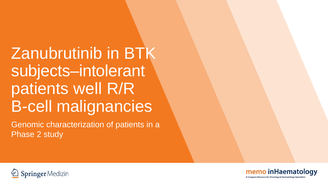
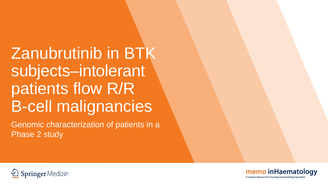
well: well -> flow
